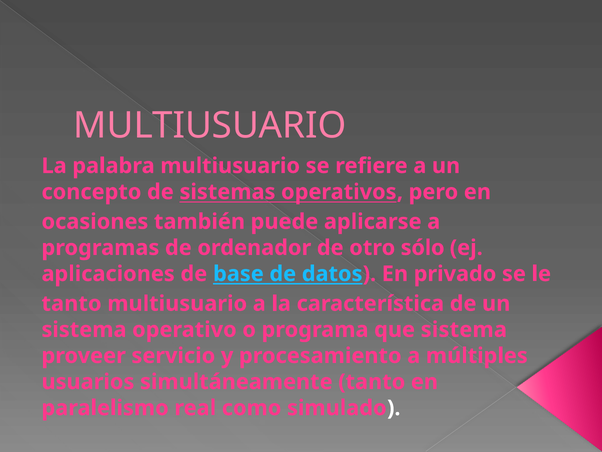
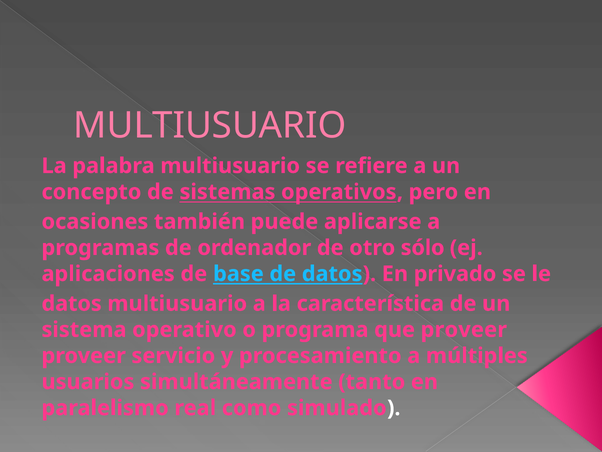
tanto at (72, 303): tanto -> datos
que sistema: sistema -> proveer
